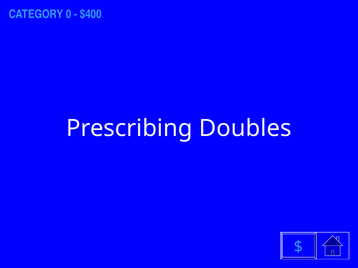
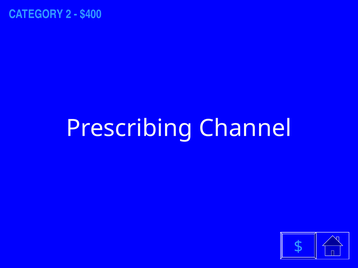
0: 0 -> 2
Doubles: Doubles -> Channel
